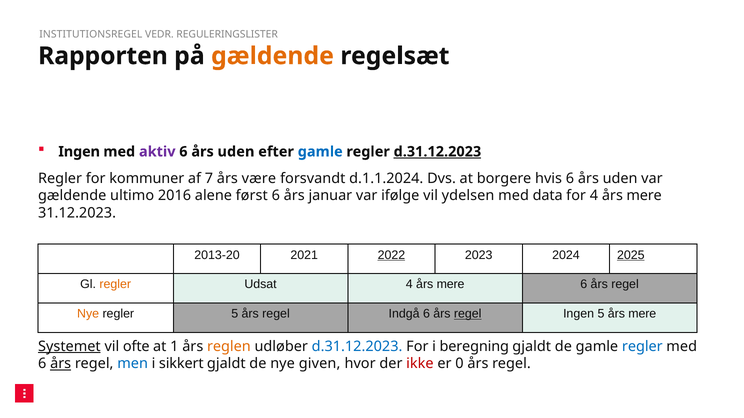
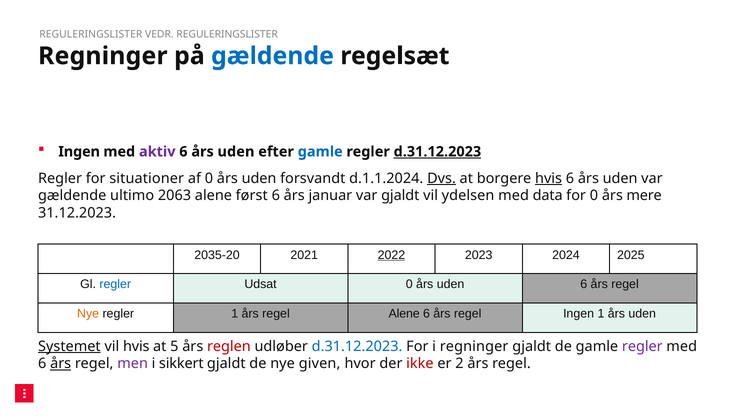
INSTITUTIONSREGEL at (91, 35): INSTITUTIONSREGEL -> REGULERINGSLISTER
Rapporten at (103, 56): Rapporten -> Regninger
gældende at (272, 56) colour: orange -> blue
kommuner: kommuner -> situationer
af 7: 7 -> 0
være at (259, 179): være -> uden
Dvs underline: none -> present
hvis at (549, 179) underline: none -> present
2016: 2016 -> 2063
var ifølge: ifølge -> gjaldt
for 4: 4 -> 0
2013-20: 2013-20 -> 2035-20
2025 underline: present -> none
regler at (115, 285) colour: orange -> blue
Udsat 4: 4 -> 0
mere at (451, 285): mere -> uden
regler 5: 5 -> 1
regel Indgå: Indgå -> Alene
regel at (468, 314) underline: present -> none
Ingen 5: 5 -> 1
mere at (642, 314): mere -> uden
vil ofte: ofte -> hvis
1: 1 -> 5
reglen colour: orange -> red
i beregning: beregning -> regninger
regler at (642, 347) colour: blue -> purple
men colour: blue -> purple
0: 0 -> 2
